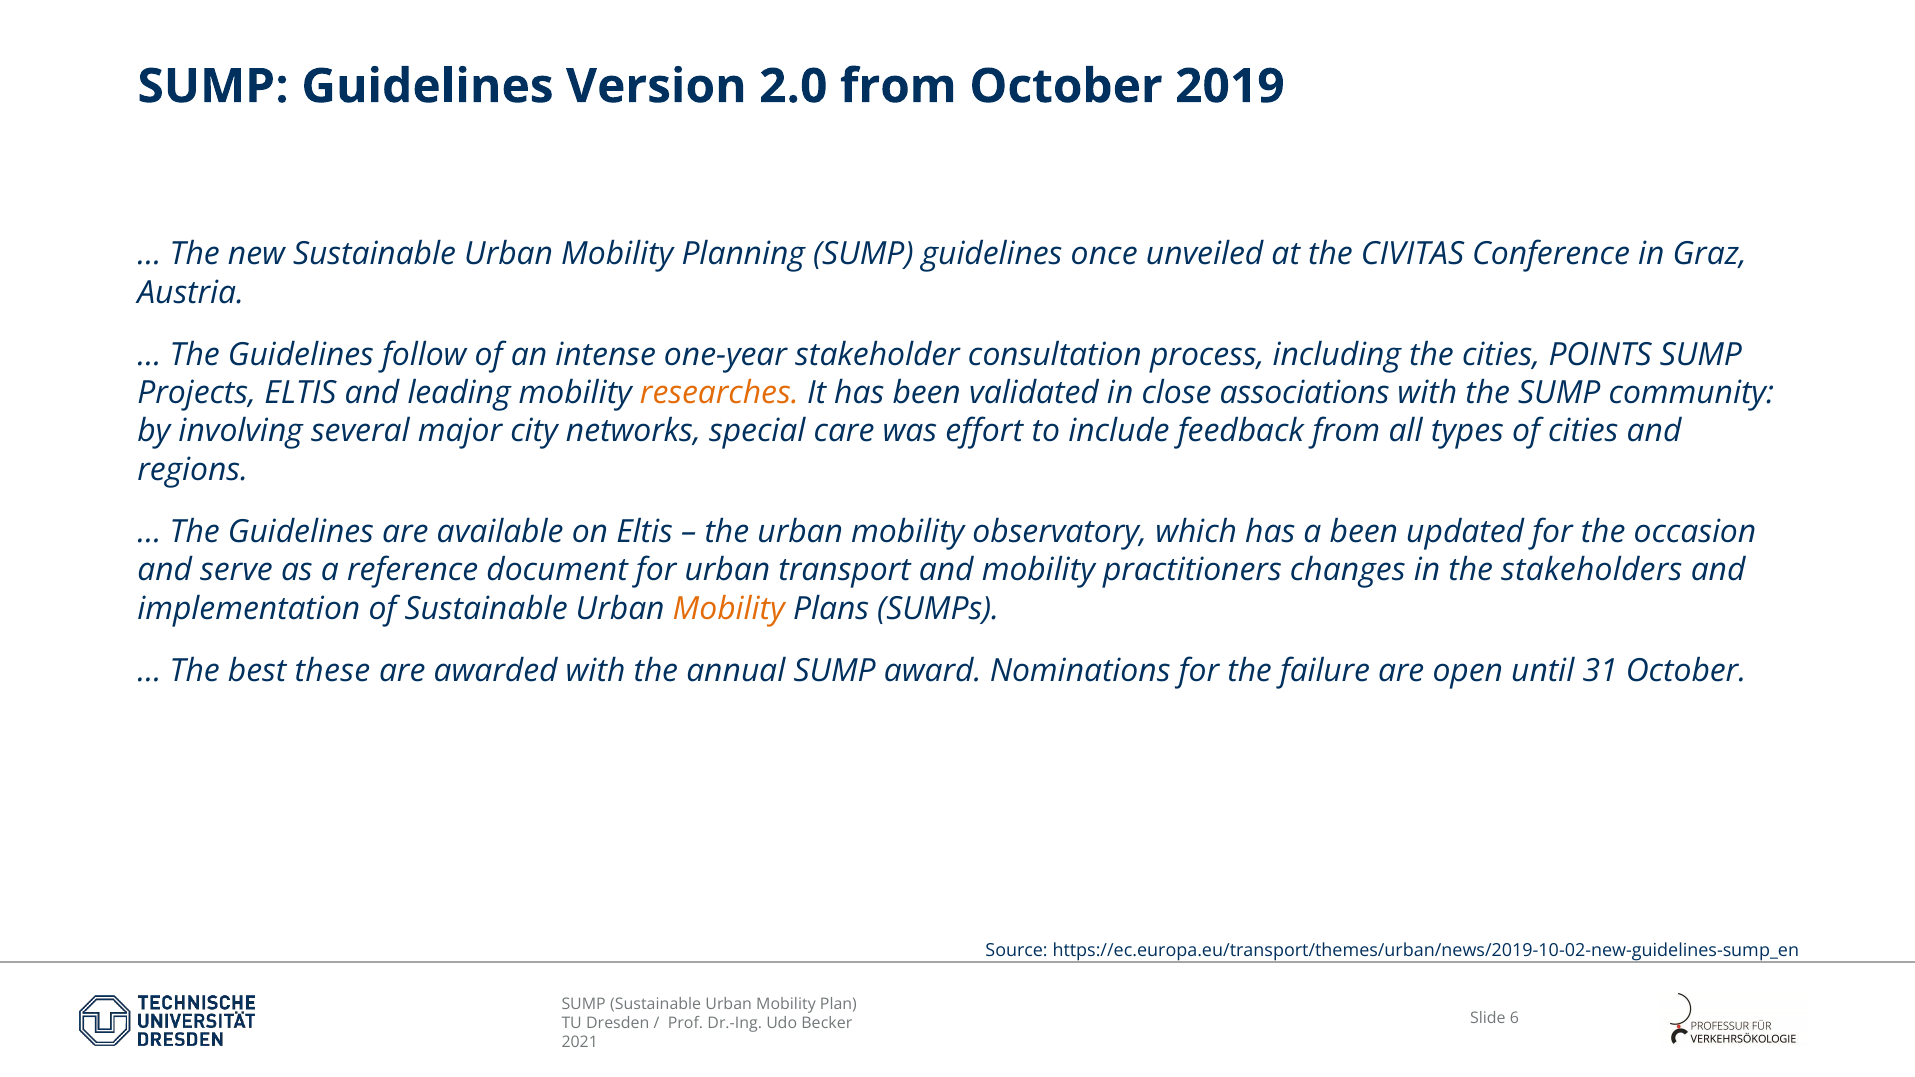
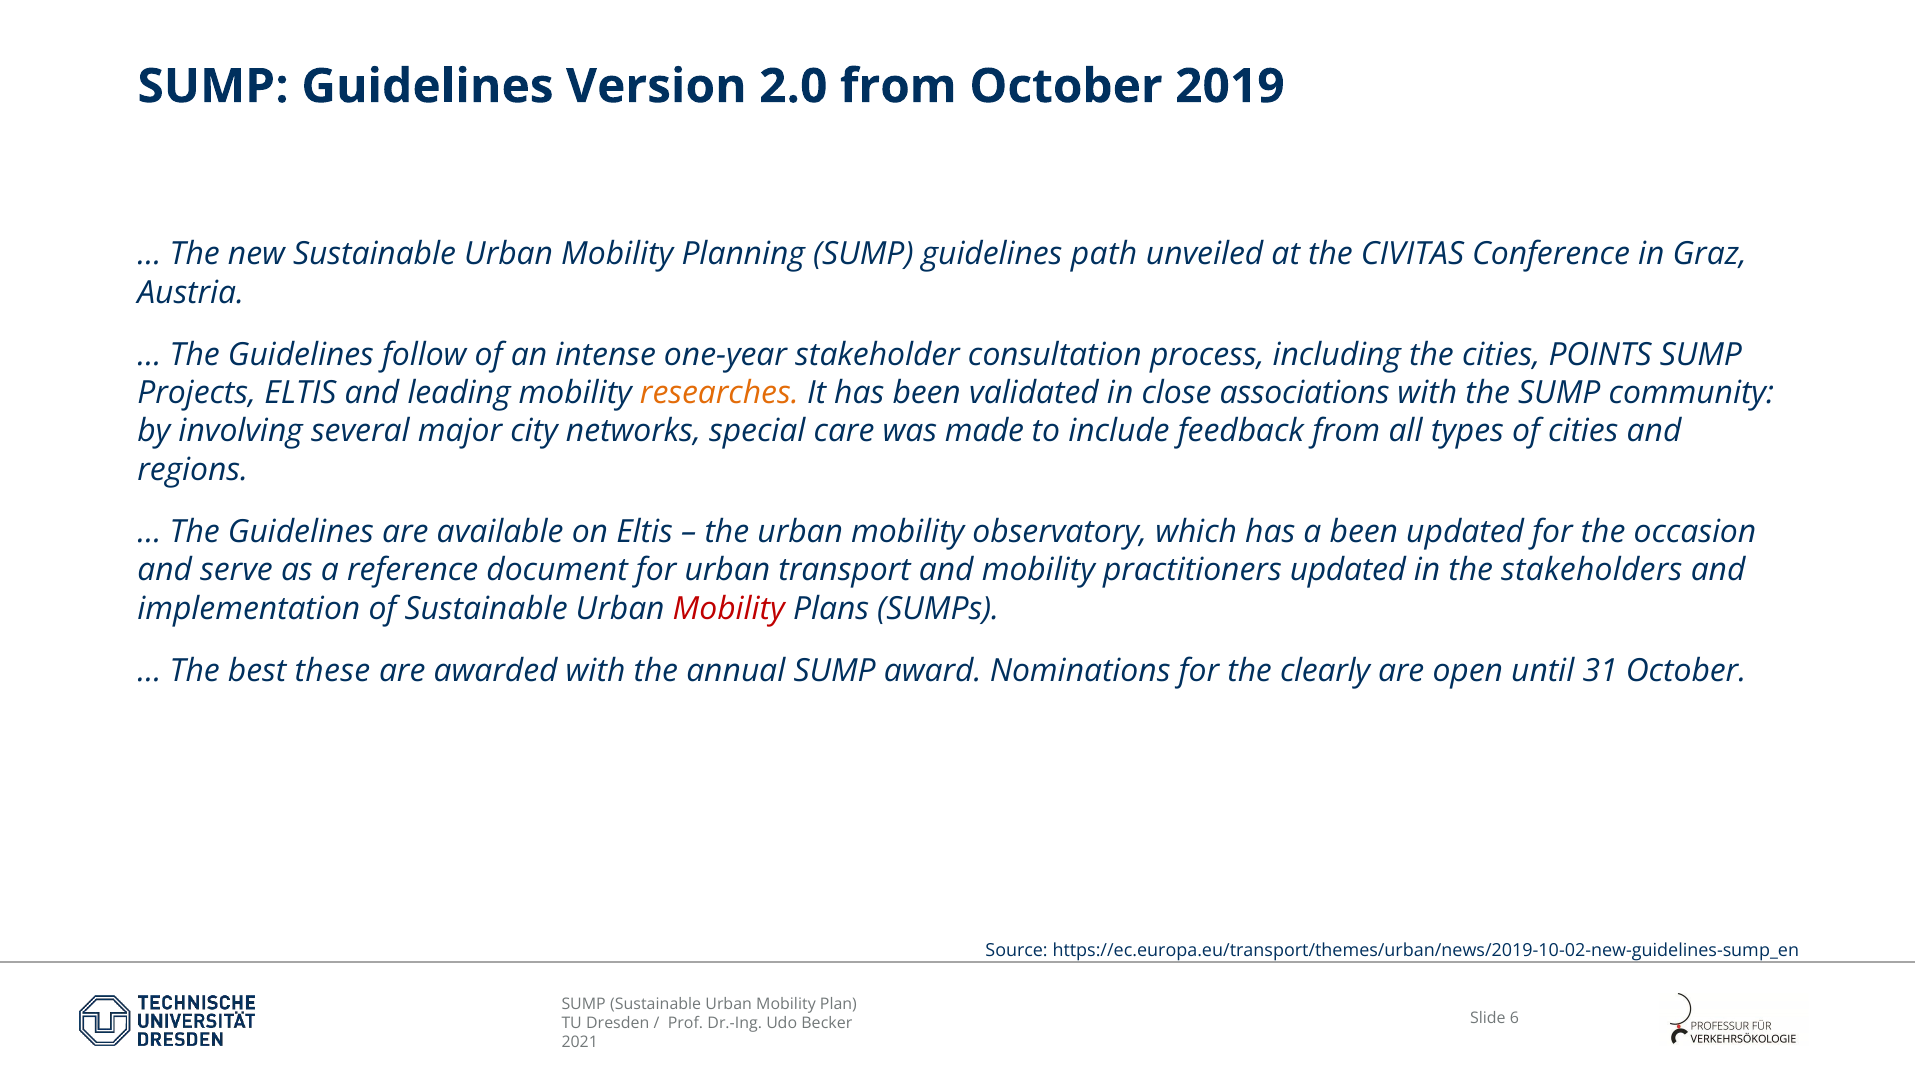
once: once -> path
effort: effort -> made
practitioners changes: changes -> updated
Mobility at (729, 609) colour: orange -> red
failure: failure -> clearly
